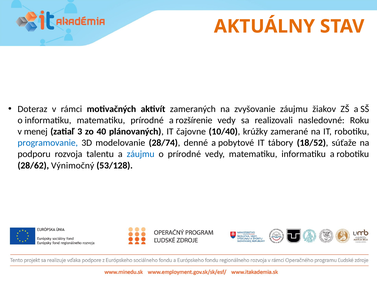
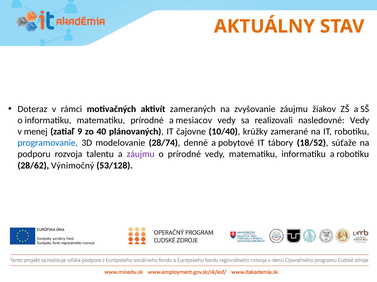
rozšírenie: rozšírenie -> mesiacov
nasledovné Roku: Roku -> Vedy
3: 3 -> 9
záujmu at (141, 155) colour: blue -> purple
